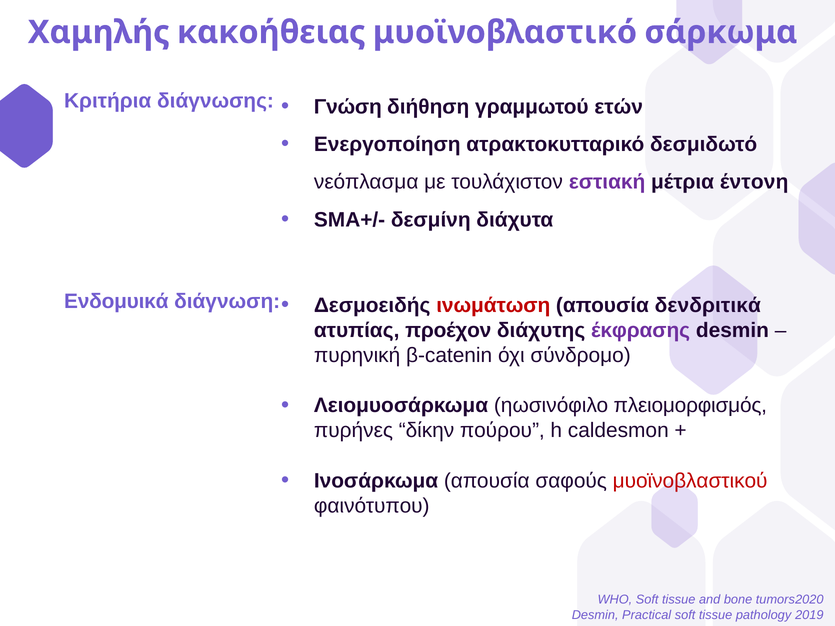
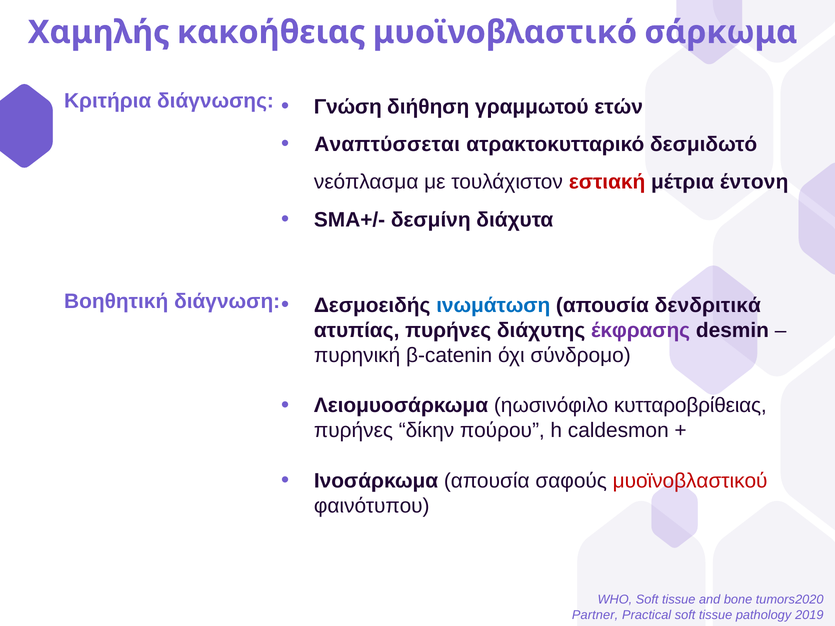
Ενεργοποίηση: Ενεργοποίηση -> Αναπτύσσεται
εστιακή colour: purple -> red
Ενδομυικά: Ενδομυικά -> Βοηθητική
ινωμάτωση colour: red -> blue
ατυπίας προέχον: προέχον -> πυρήνες
πλειομορφισμός: πλειομορφισμός -> κυτταροβρίθειας
Desmin at (595, 615): Desmin -> Partner
